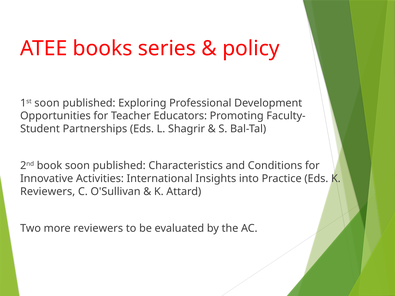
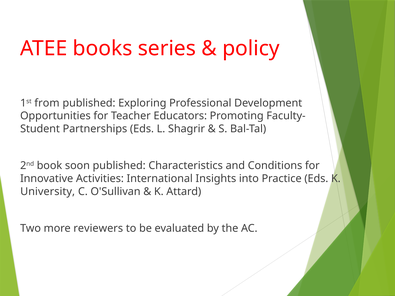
1st soon: soon -> from
Reviewers at (48, 192): Reviewers -> University
